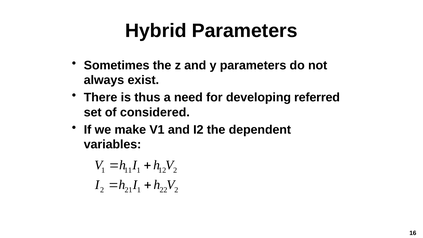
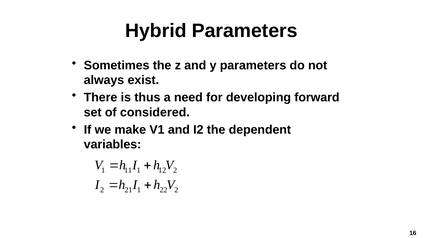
referred: referred -> forward
